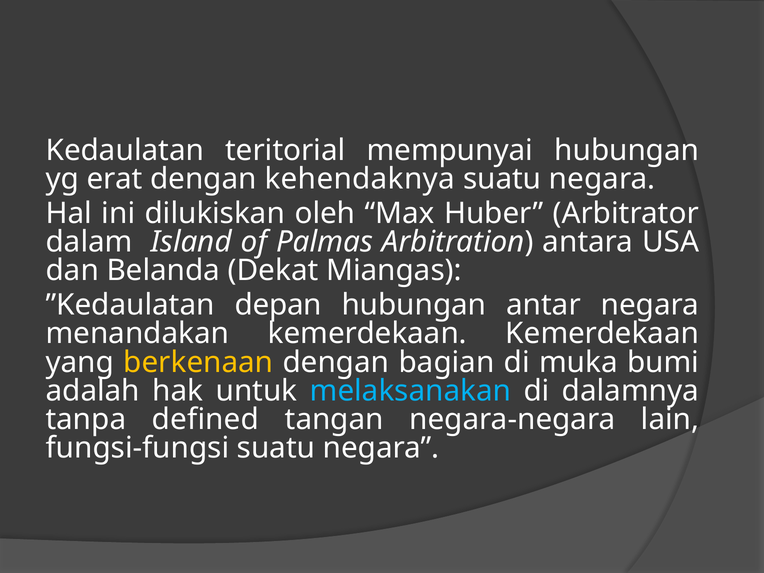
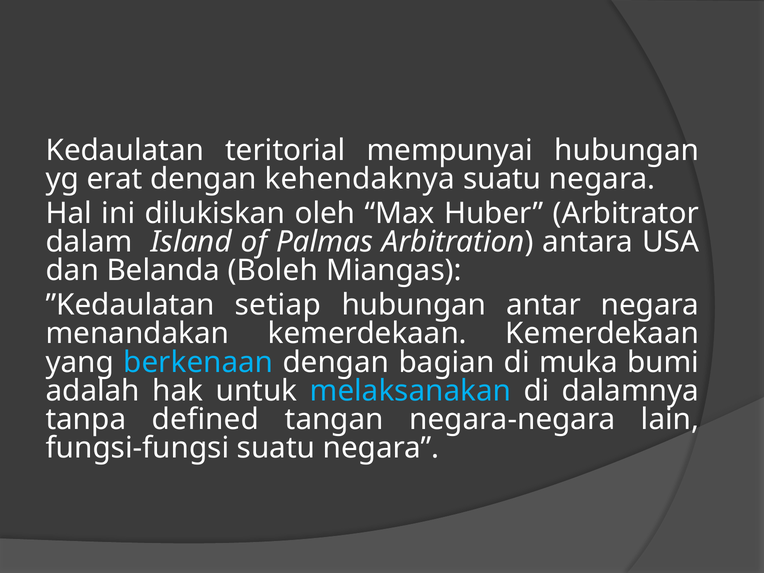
Dekat: Dekat -> Boleh
depan: depan -> setiap
berkenaan colour: yellow -> light blue
